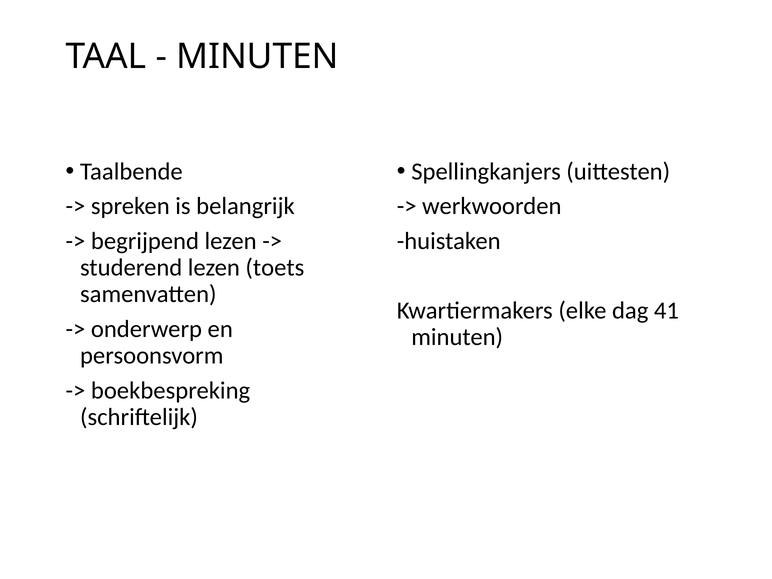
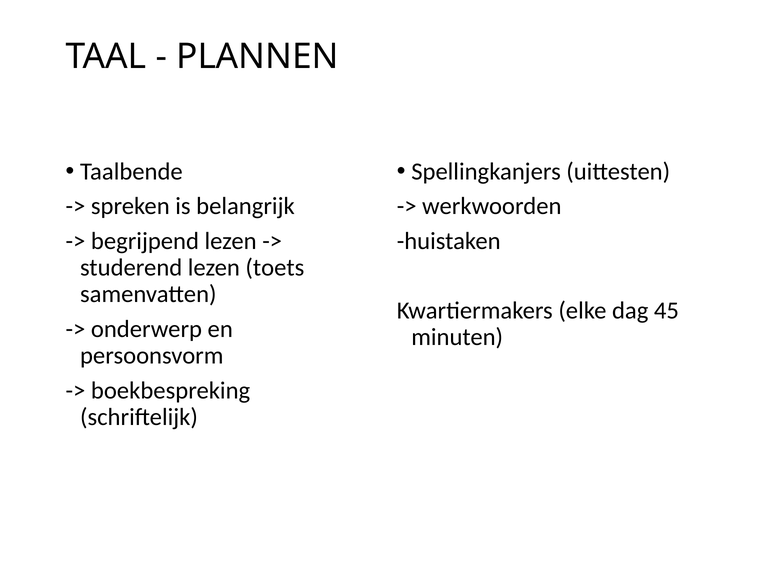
MINUTEN at (257, 57): MINUTEN -> PLANNEN
41: 41 -> 45
